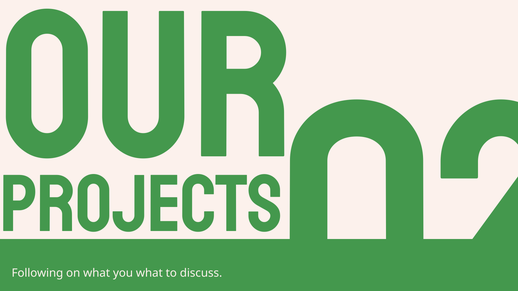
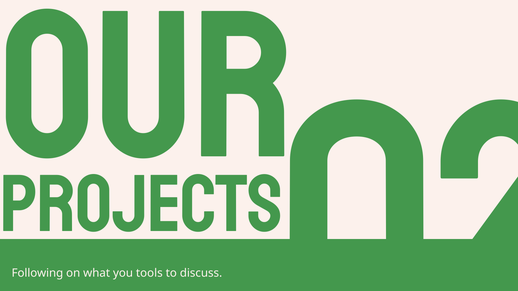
you what: what -> tools
